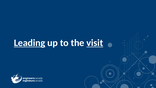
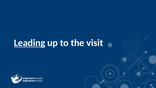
visit underline: present -> none
